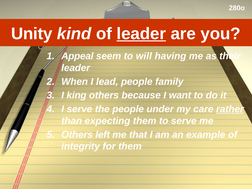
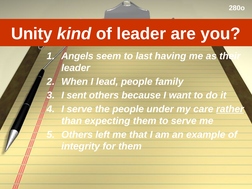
leader at (141, 34) underline: present -> none
Appeal: Appeal -> Angels
will: will -> last
king: king -> sent
